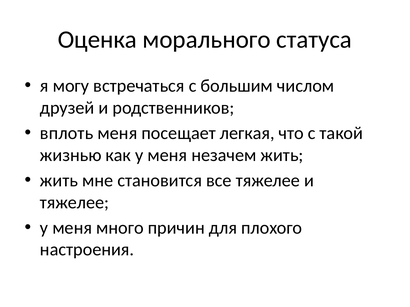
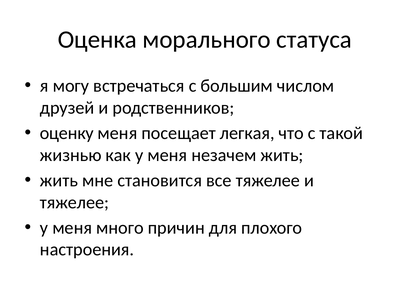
вплоть: вплоть -> оценку
